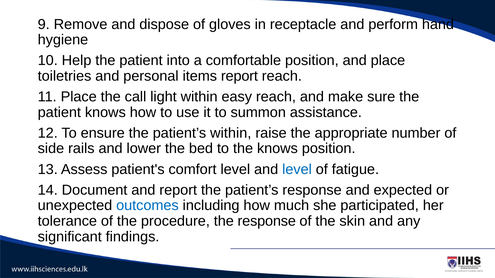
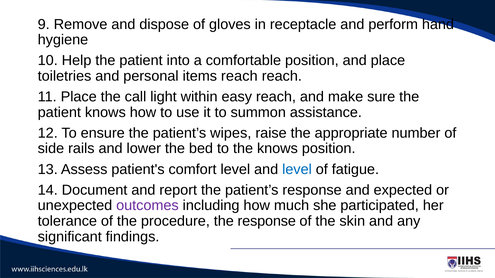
items report: report -> reach
patient’s within: within -> wipes
outcomes colour: blue -> purple
